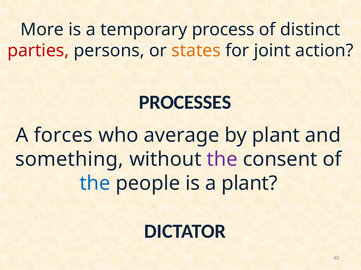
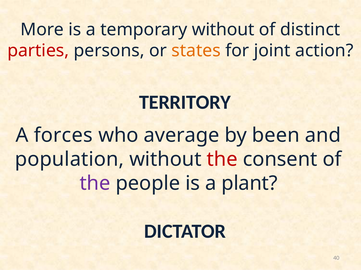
temporary process: process -> without
PROCESSES: PROCESSES -> TERRITORY
by plant: plant -> been
something: something -> population
the at (222, 160) colour: purple -> red
the at (95, 184) colour: blue -> purple
